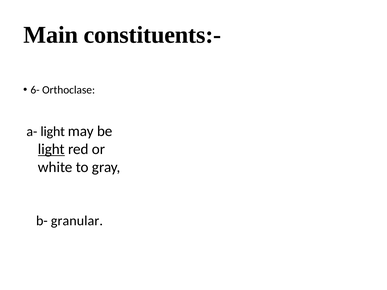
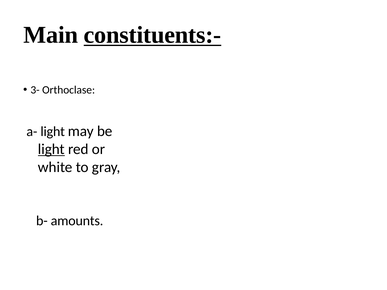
constituents:- underline: none -> present
6-: 6- -> 3-
granular: granular -> amounts
